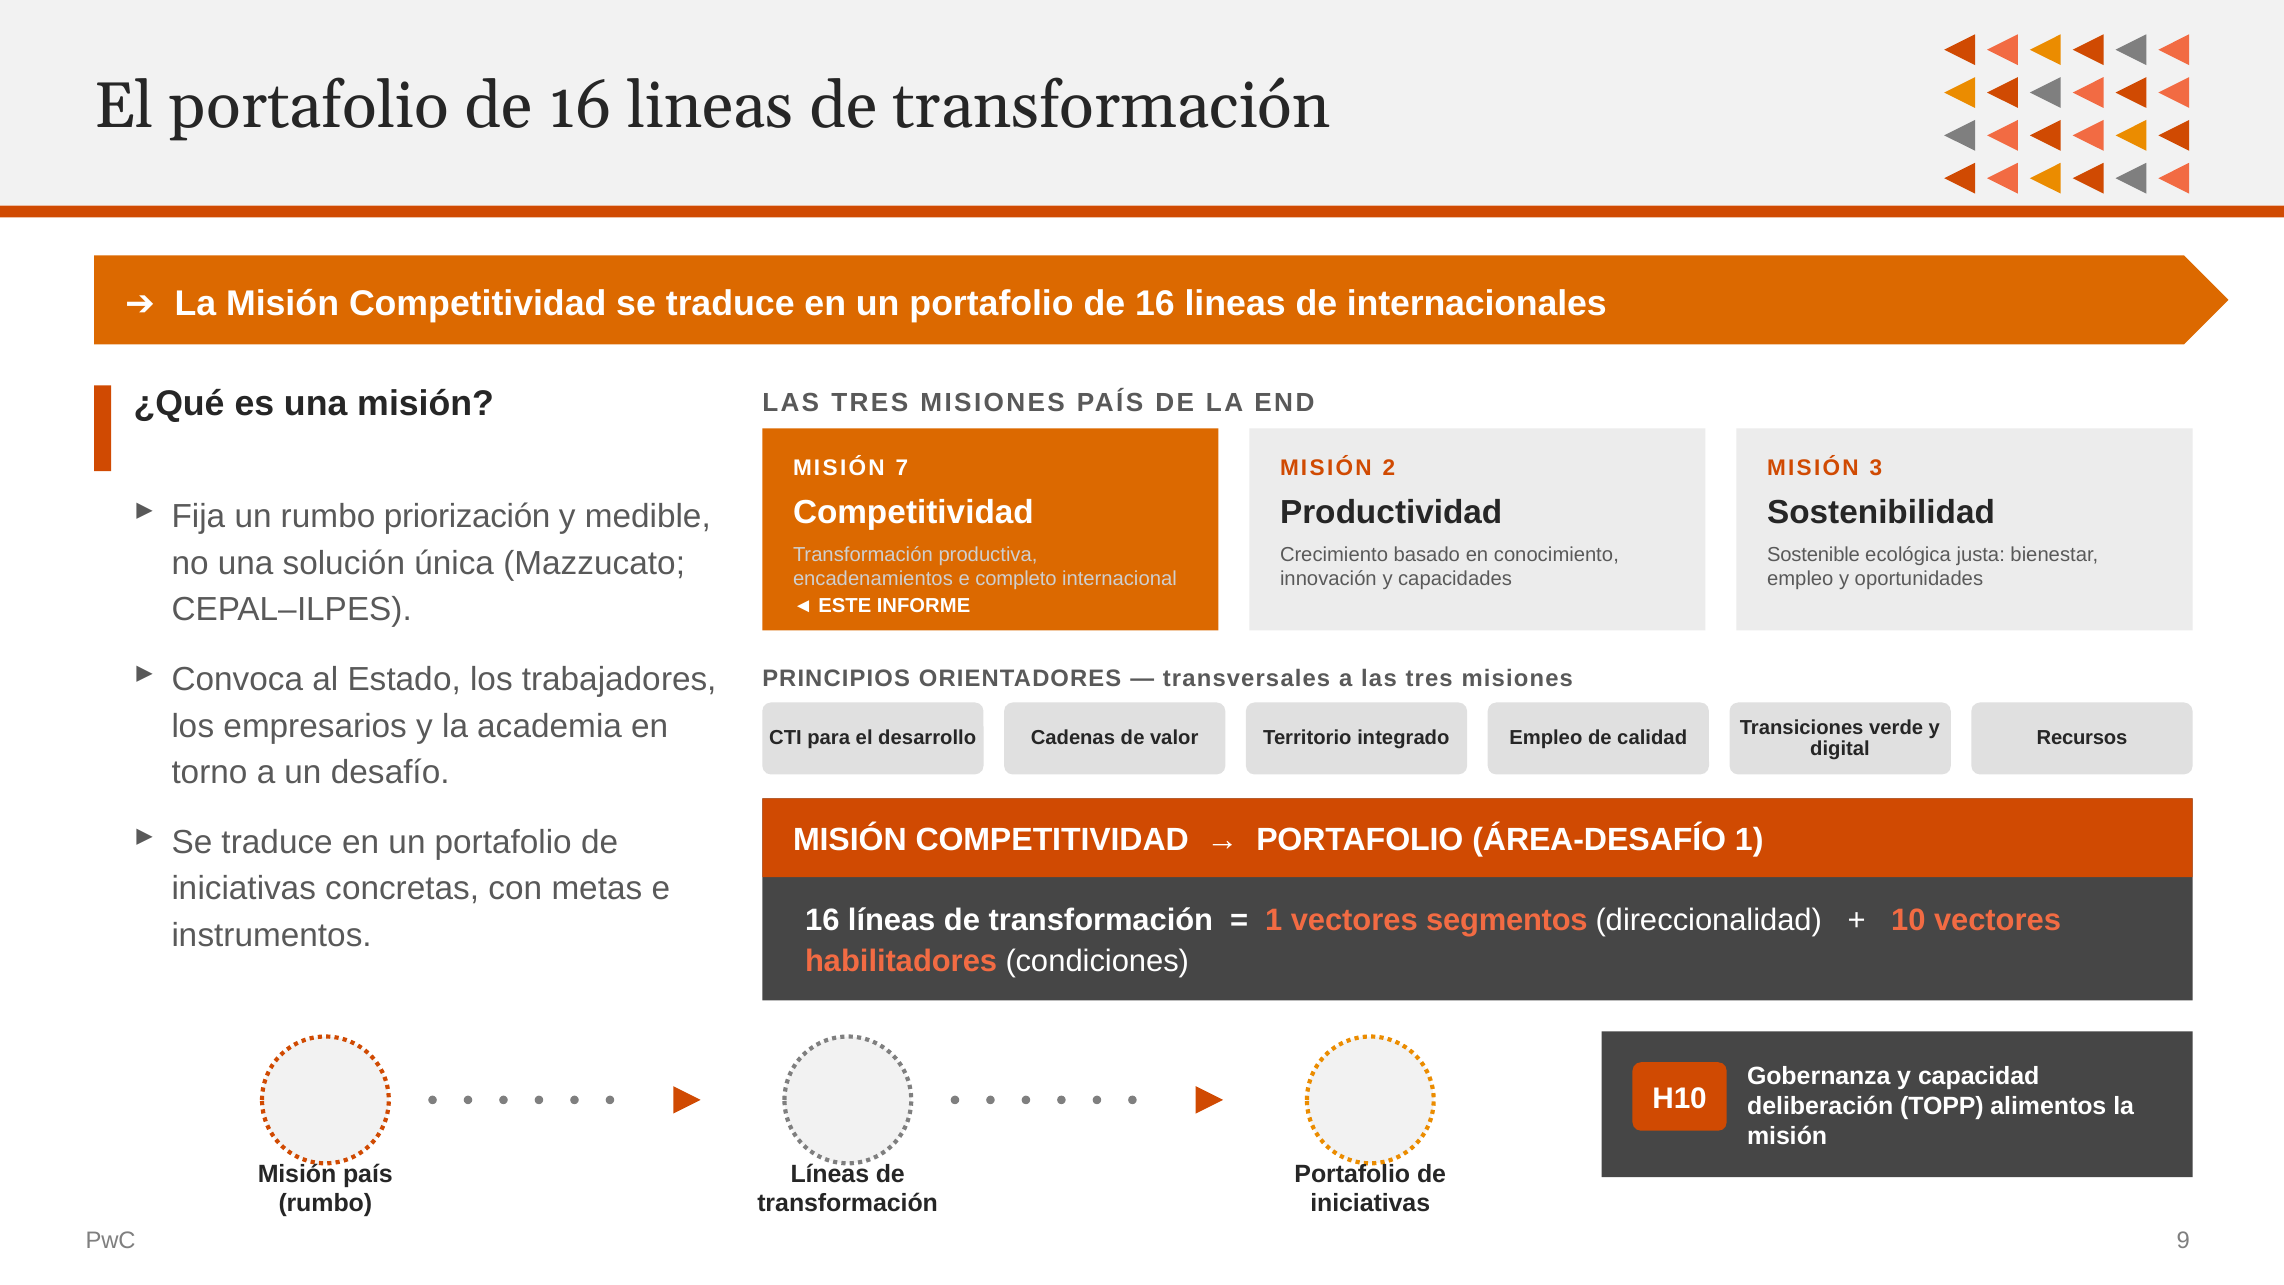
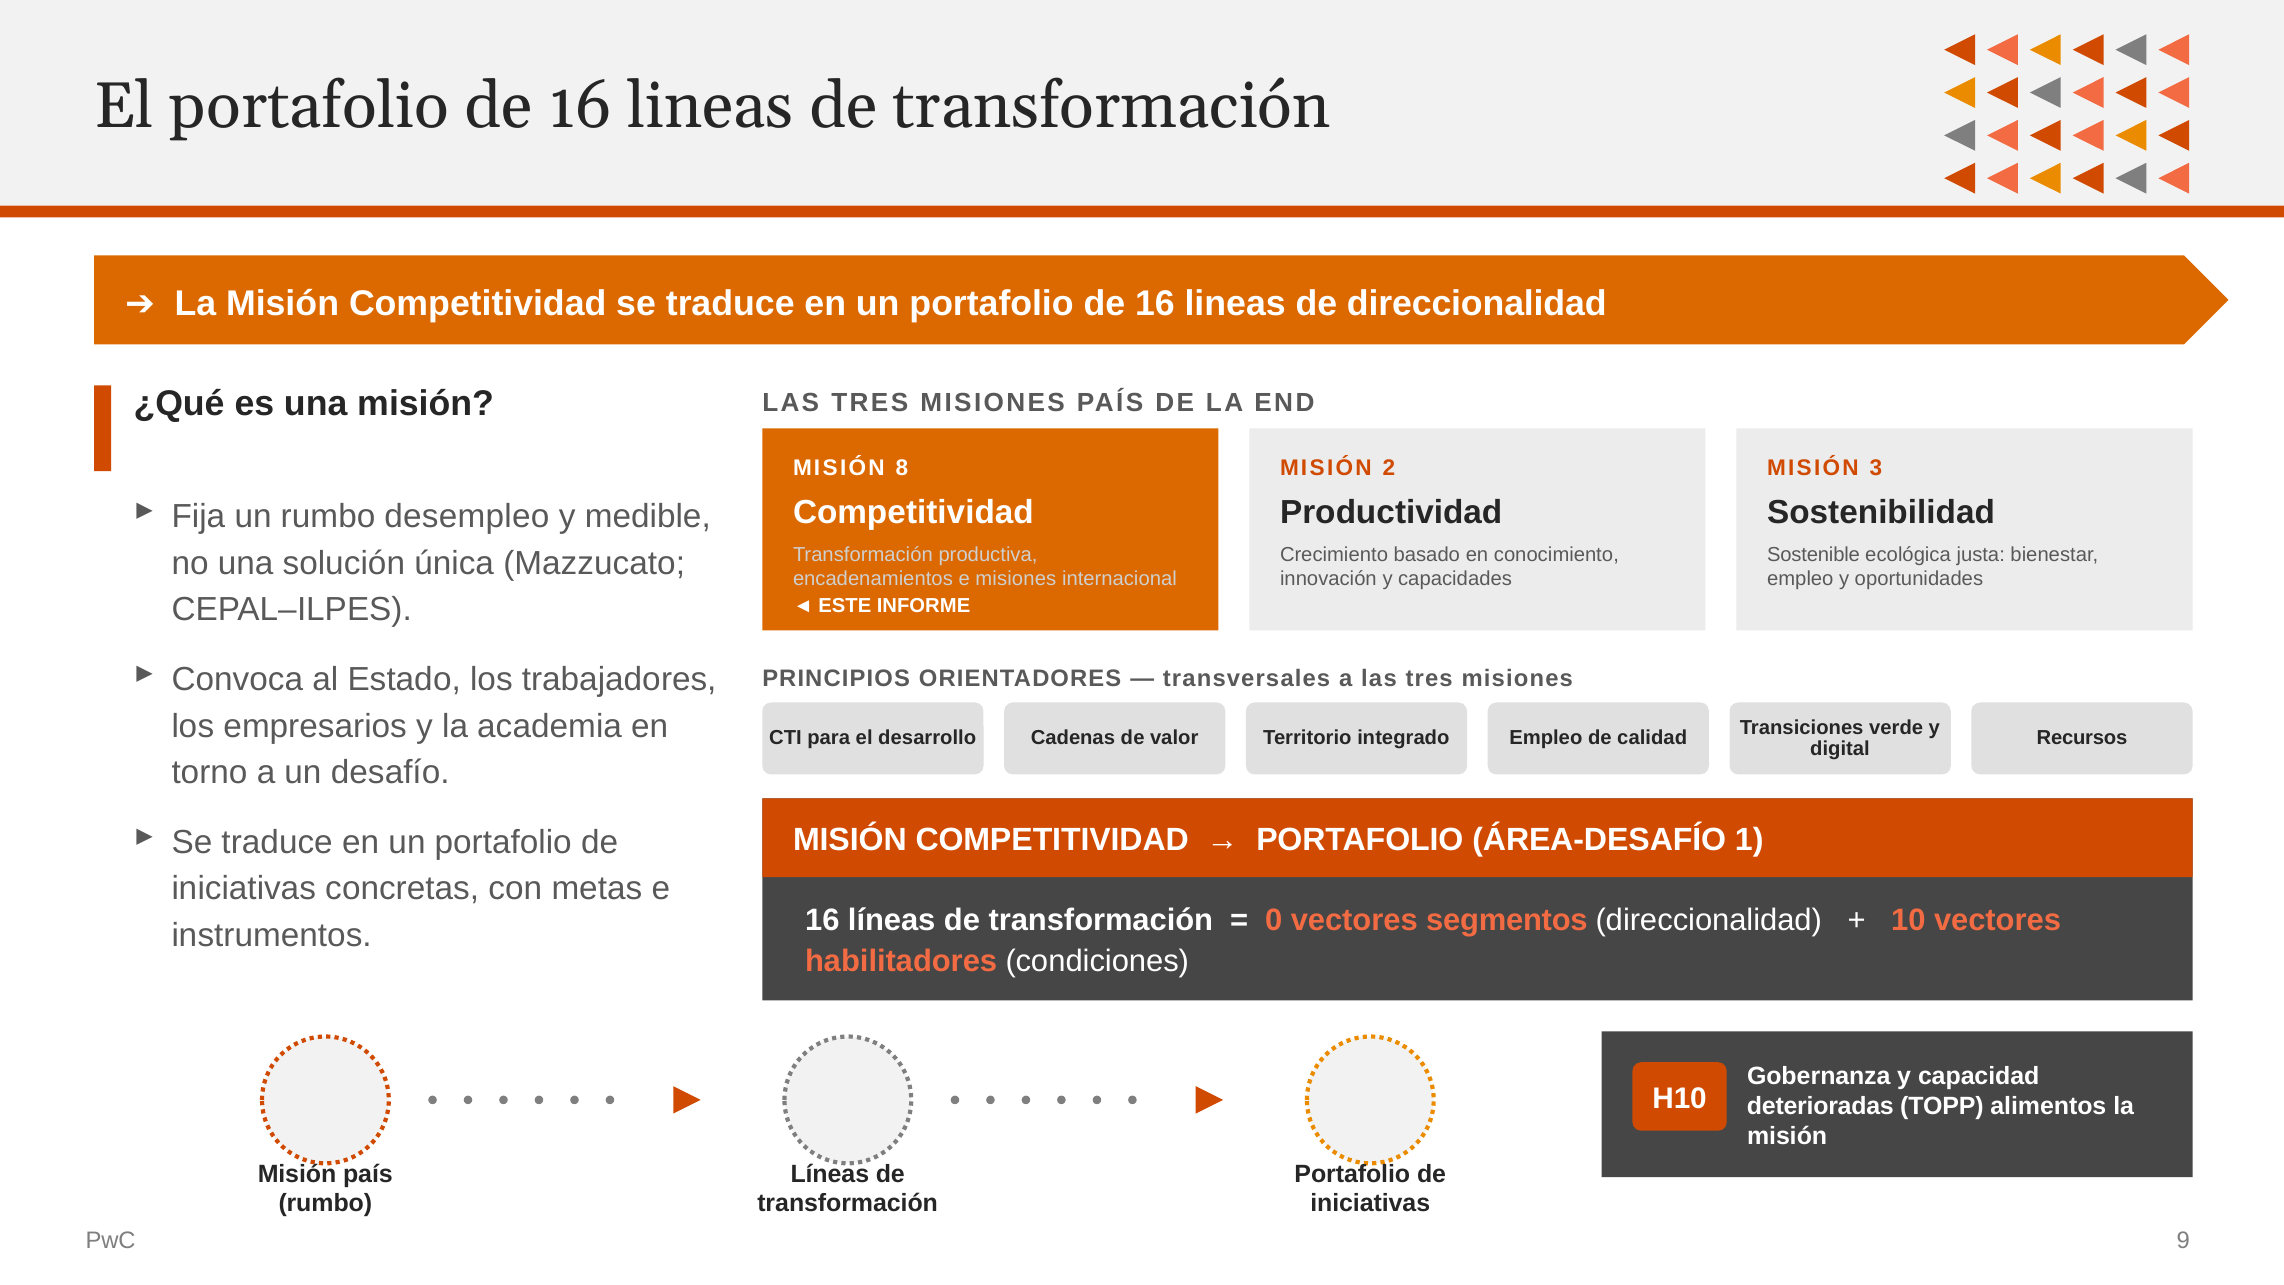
de internacionales: internacionales -> direccionalidad
7: 7 -> 8
priorización: priorización -> desempleo
e completo: completo -> misiones
1 at (1274, 921): 1 -> 0
deliberación: deliberación -> deterioradas
